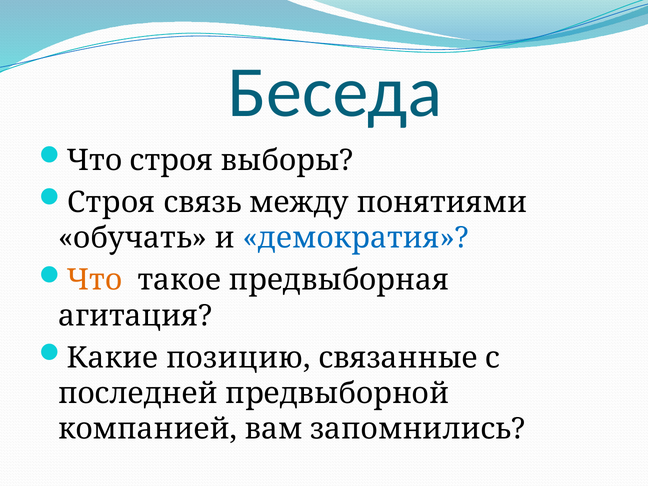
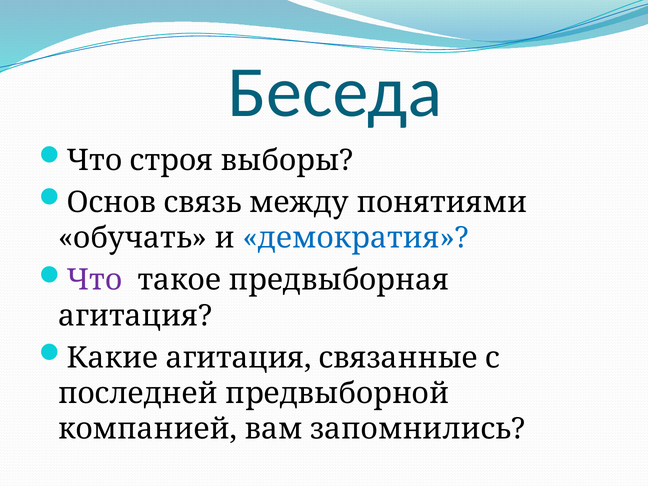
Строя at (111, 202): Строя -> Основ
Что at (95, 280) colour: orange -> purple
Какие позицию: позицию -> агитация
